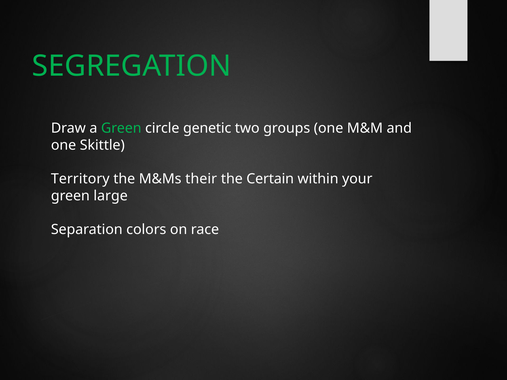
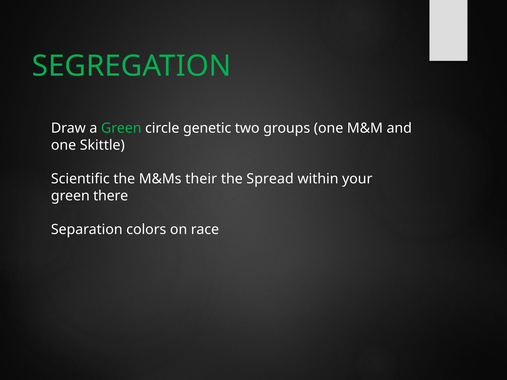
Territory: Territory -> Scientific
Certain: Certain -> Spread
large: large -> there
